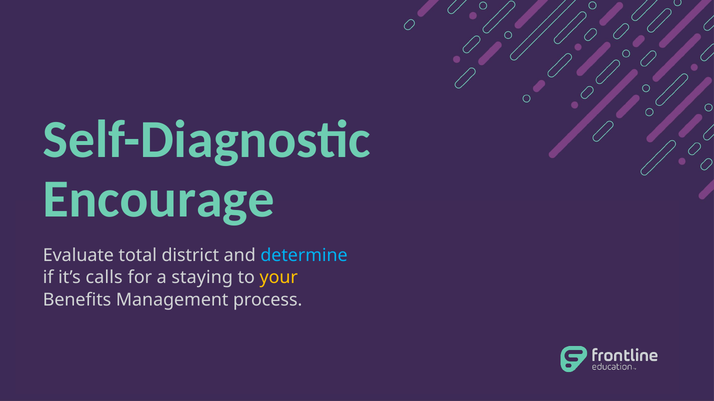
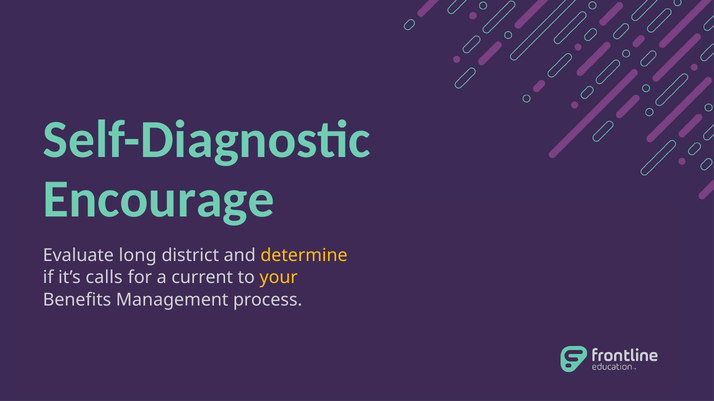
total: total -> long
determine colour: light blue -> yellow
staying: staying -> current
